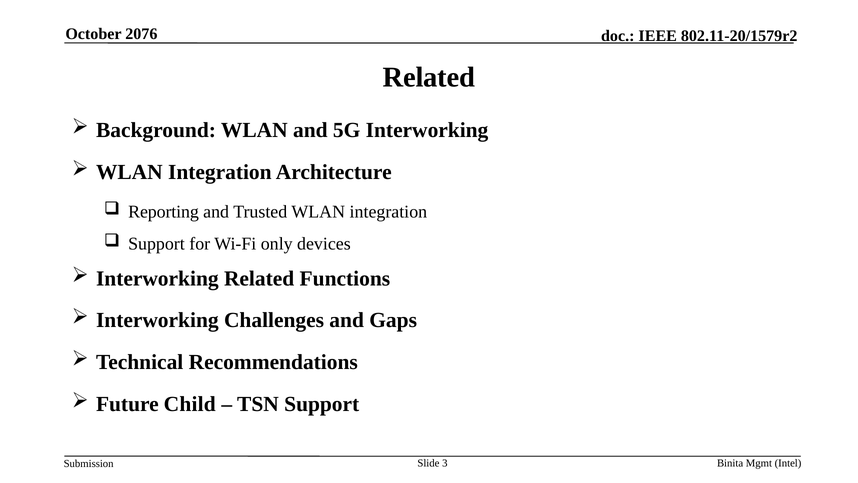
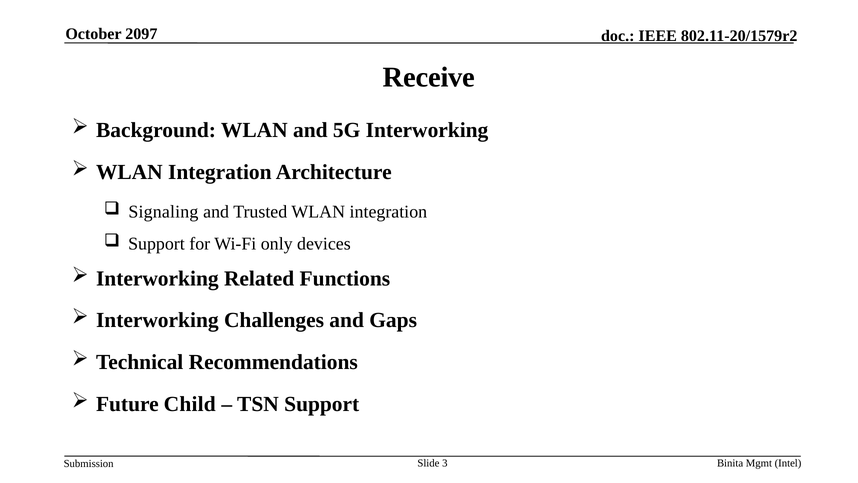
2076: 2076 -> 2097
Related at (429, 77): Related -> Receive
Reporting: Reporting -> Signaling
